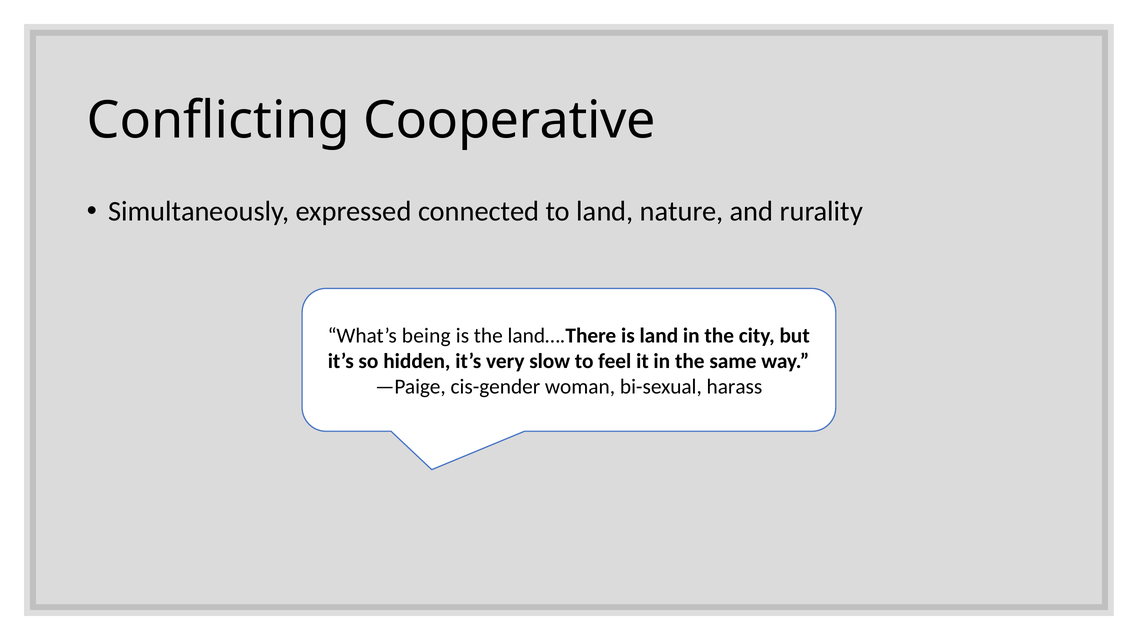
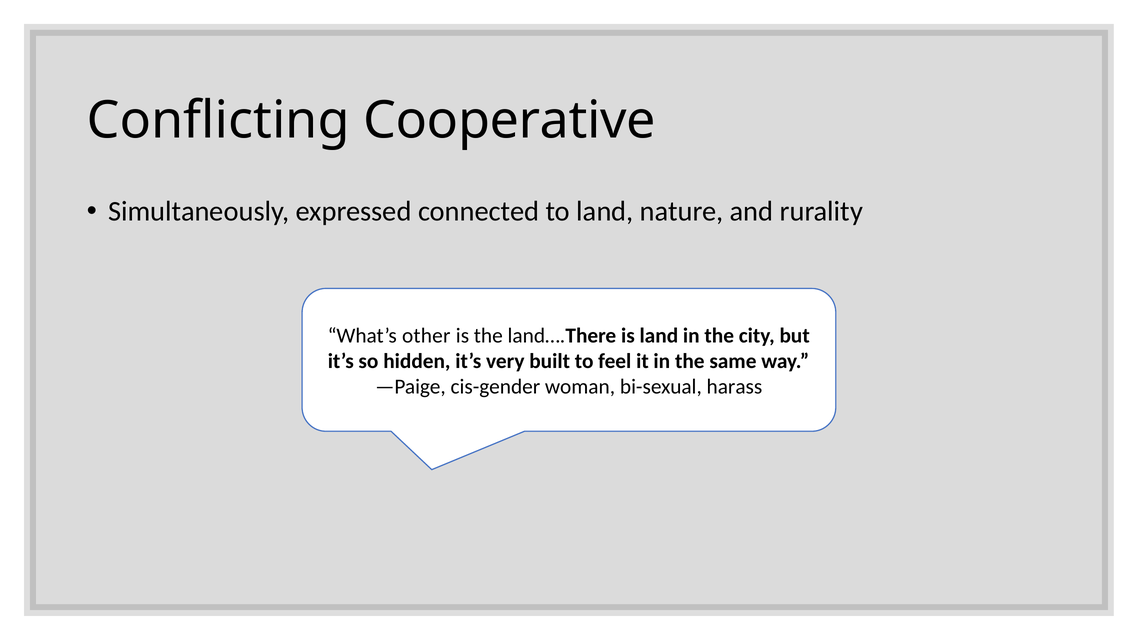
being: being -> other
slow: slow -> built
